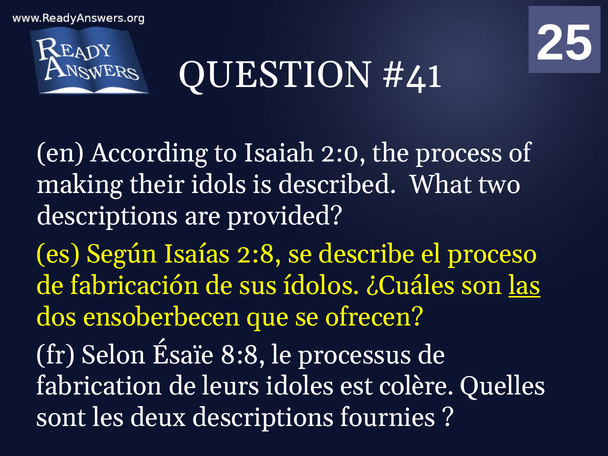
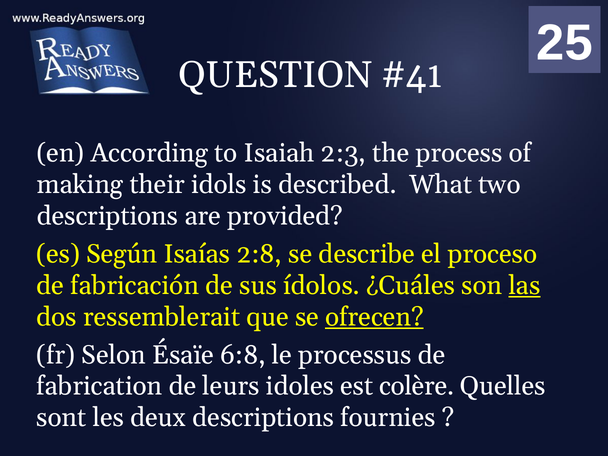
2:0: 2:0 -> 2:3
ensoberbecen: ensoberbecen -> ressemblerait
ofrecen underline: none -> present
8:8: 8:8 -> 6:8
